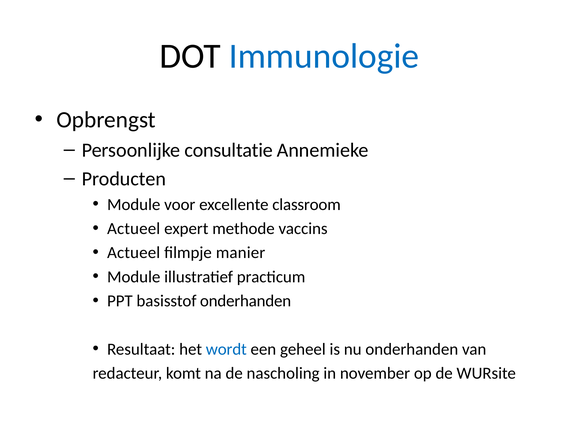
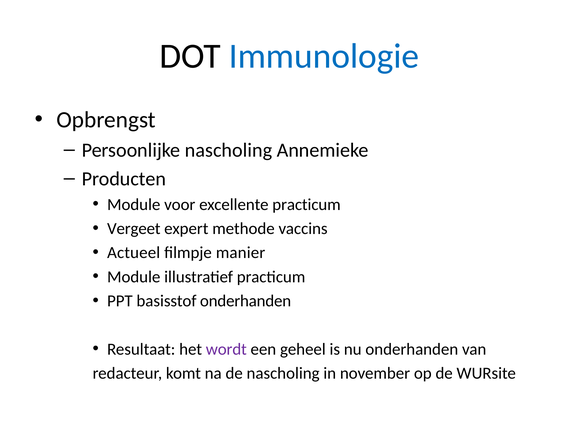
Persoonlijke consultatie: consultatie -> nascholing
excellente classroom: classroom -> practicum
Actueel at (134, 229): Actueel -> Vergeet
wordt colour: blue -> purple
